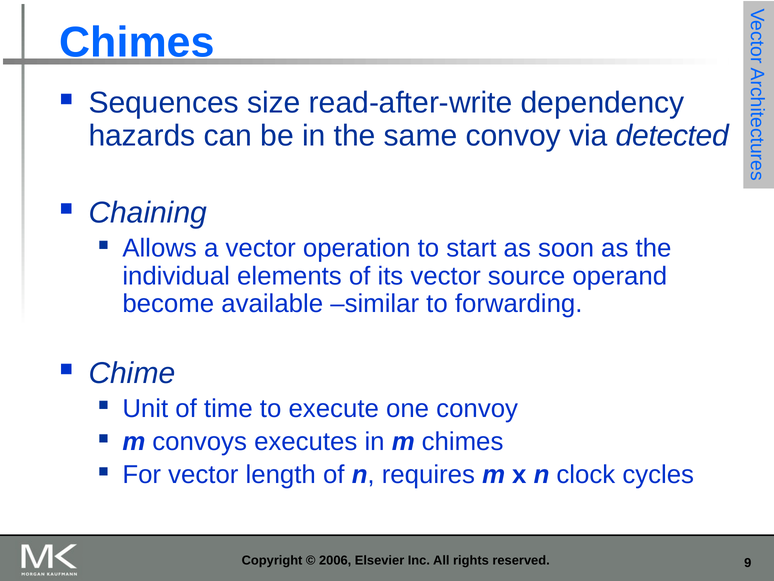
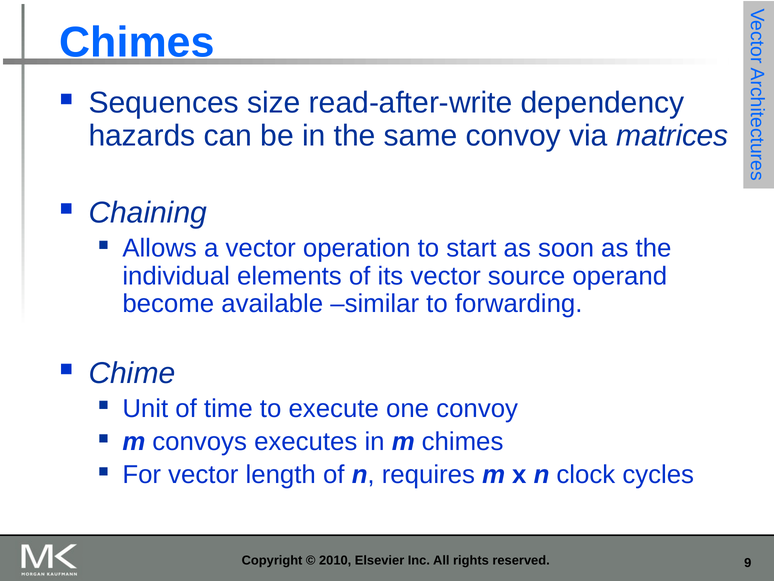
detected: detected -> matrices
2006: 2006 -> 2010
